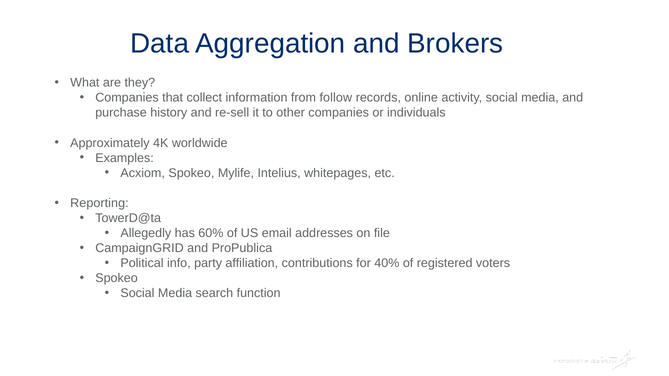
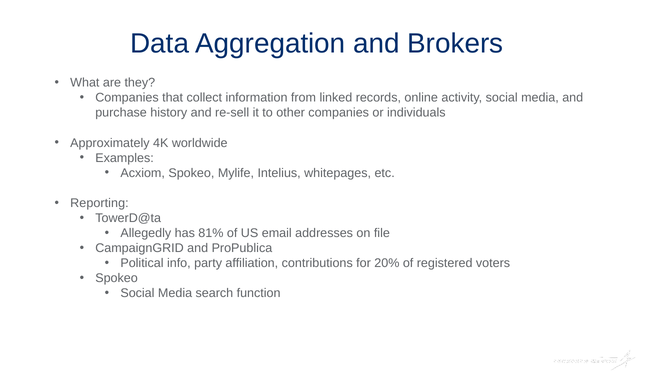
follow: follow -> linked
60%: 60% -> 81%
40%: 40% -> 20%
